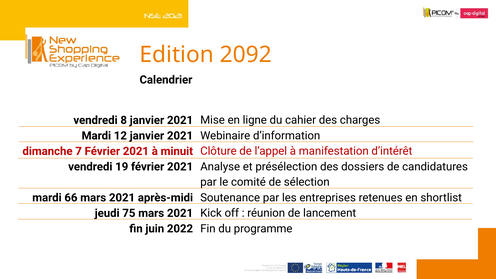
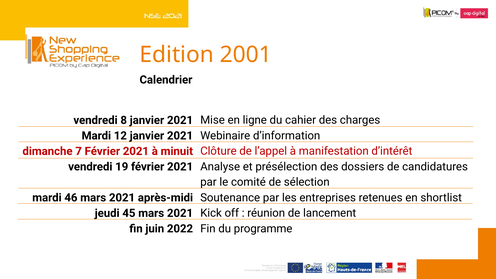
2092: 2092 -> 2001
66: 66 -> 46
75: 75 -> 45
